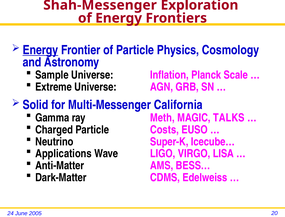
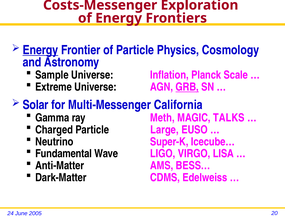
Shah-Messenger: Shah-Messenger -> Costs-Messenger
GRB underline: none -> present
Solid: Solid -> Solar
Costs: Costs -> Large
Applications: Applications -> Fundamental
